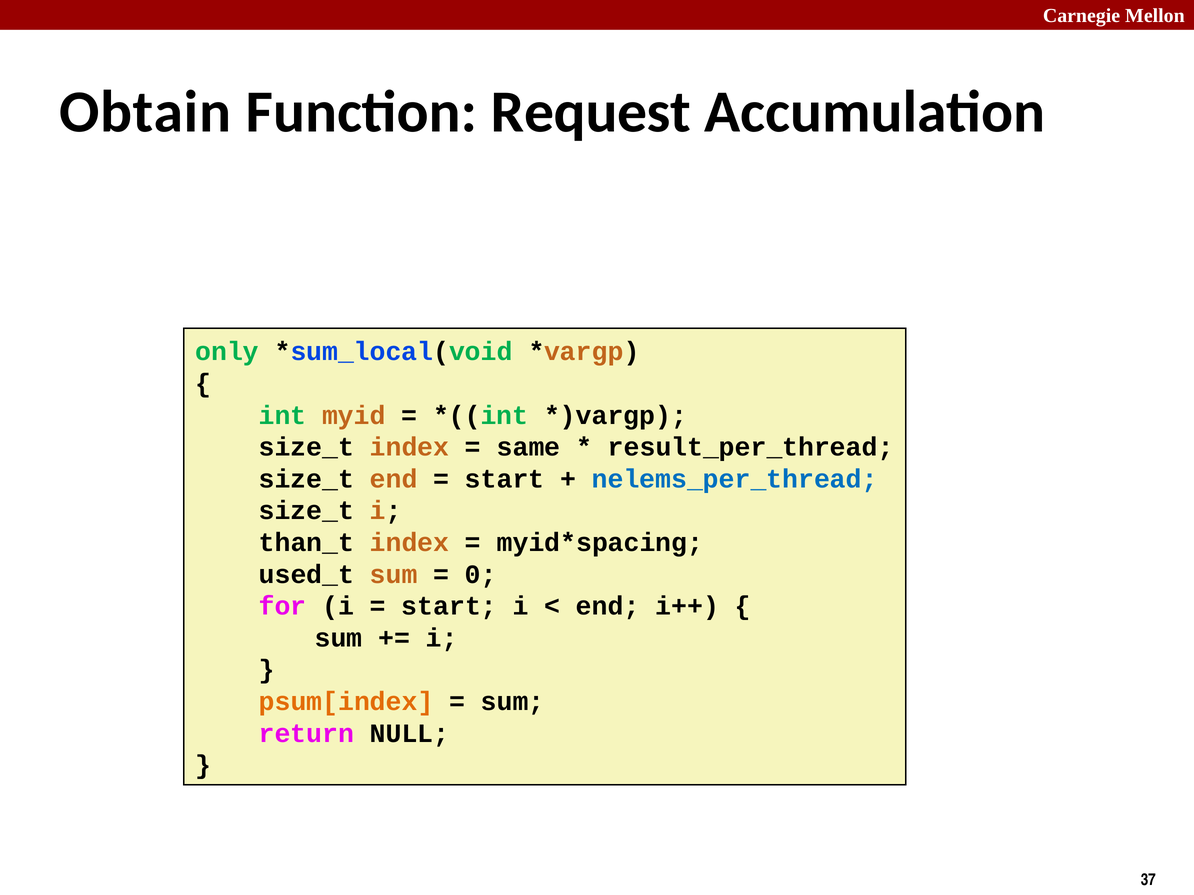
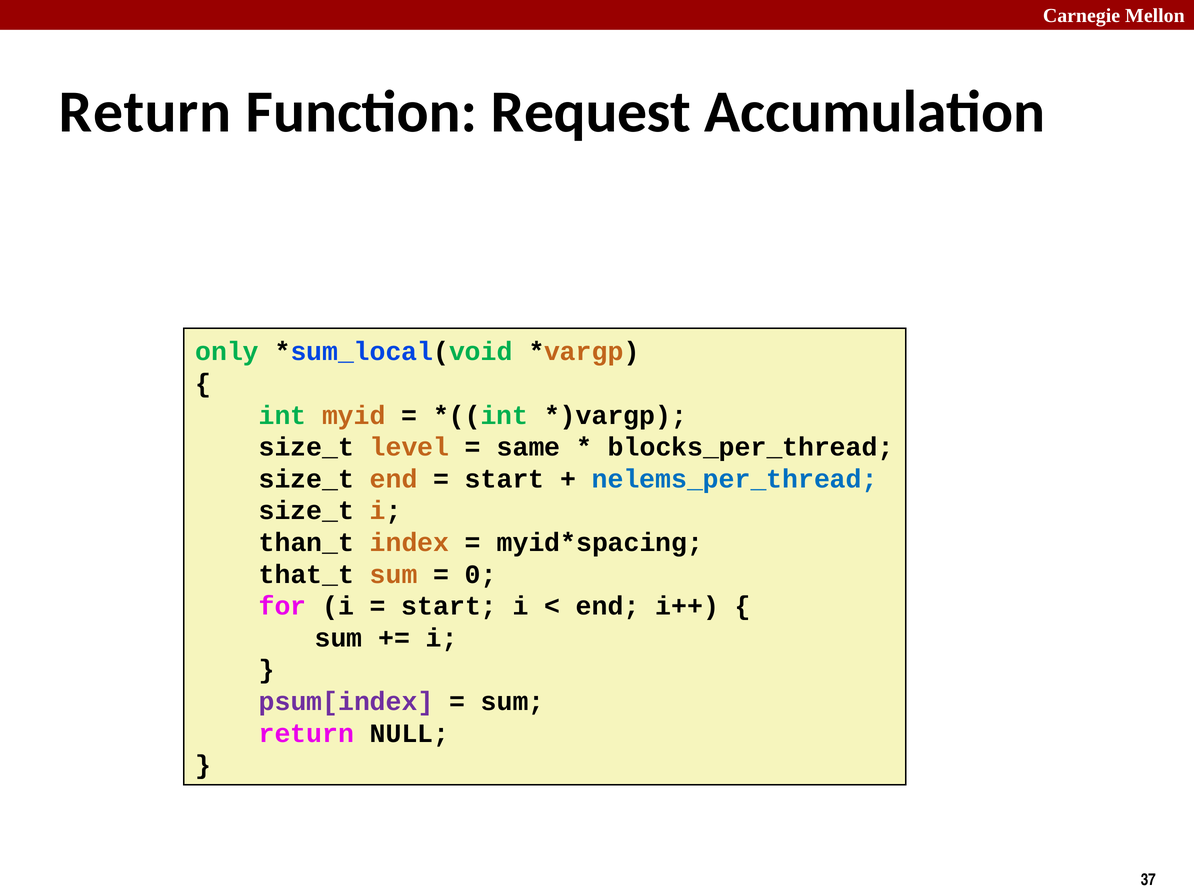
Obtain at (145, 112): Obtain -> Return
size_t index: index -> level
result_per_thread: result_per_thread -> blocks_per_thread
used_t: used_t -> that_t
psum[index colour: orange -> purple
